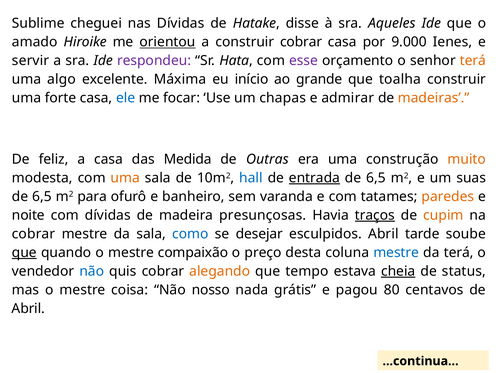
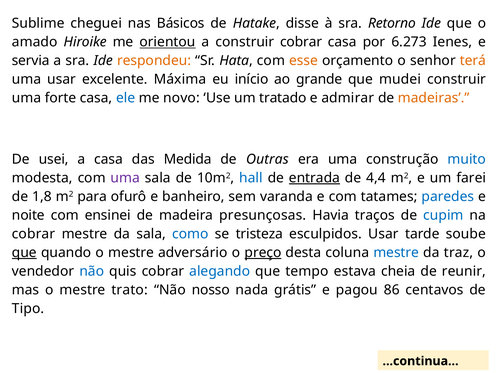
nas Dívidas: Dívidas -> Básicos
Aqueles: Aqueles -> Retorno
9.000: 9.000 -> 6.273
servir: servir -> servia
respondeu colour: purple -> orange
esse colour: purple -> orange
uma algo: algo -> usar
toalha: toalha -> mudei
focar: focar -> novo
chapas: chapas -> tratado
feliz: feliz -> usei
muito colour: orange -> blue
uma at (125, 178) colour: orange -> purple
6,5 at (376, 178): 6,5 -> 4,4
suas: suas -> farei
6,5 at (42, 197): 6,5 -> 1,8
paredes colour: orange -> blue
com dívidas: dívidas -> ensinei
traços underline: present -> none
cupim colour: orange -> blue
desejar: desejar -> tristeza
esculpidos Abril: Abril -> Usar
compaixão: compaixão -> adversário
preço underline: none -> present
da terá: terá -> traz
alegando colour: orange -> blue
cheia underline: present -> none
status: status -> reunir
coisa: coisa -> trato
80: 80 -> 86
Abril at (28, 309): Abril -> Tipo
